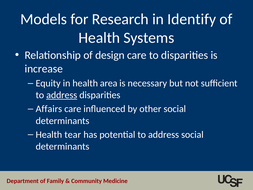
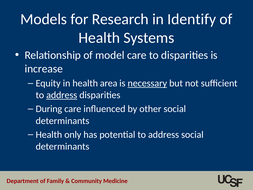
design: design -> model
necessary underline: none -> present
Affairs: Affairs -> During
tear: tear -> only
